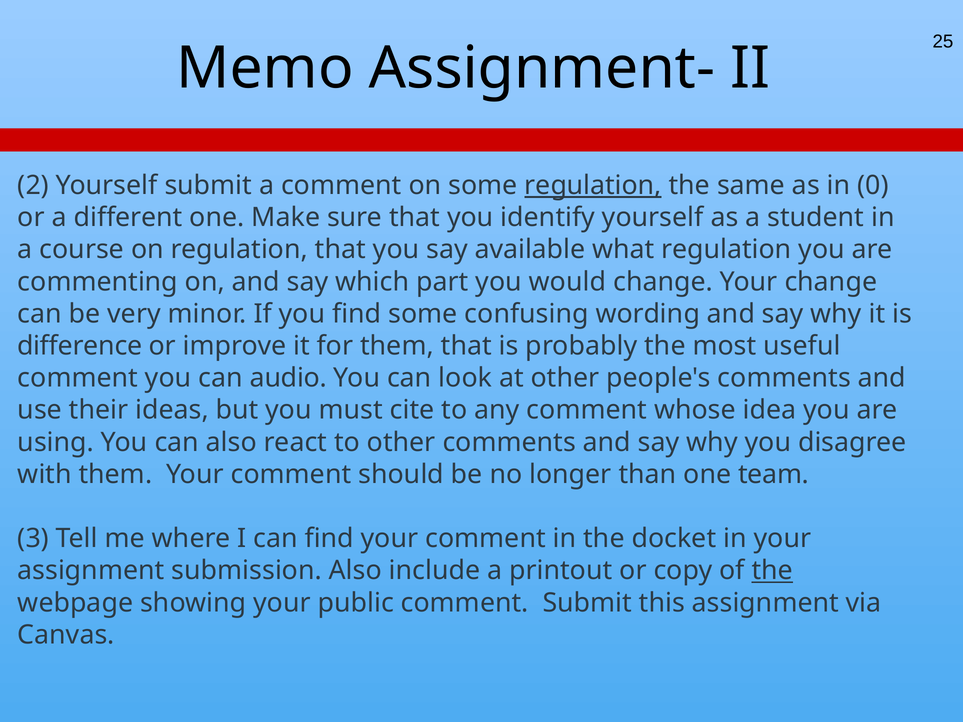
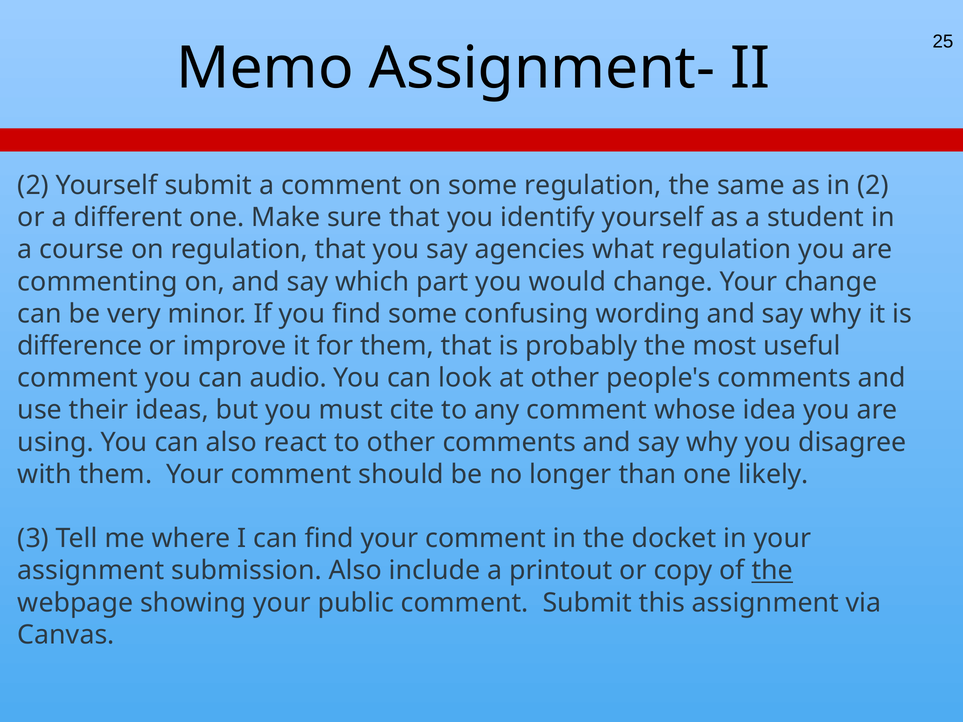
regulation at (593, 186) underline: present -> none
in 0: 0 -> 2
available: available -> agencies
team: team -> likely
